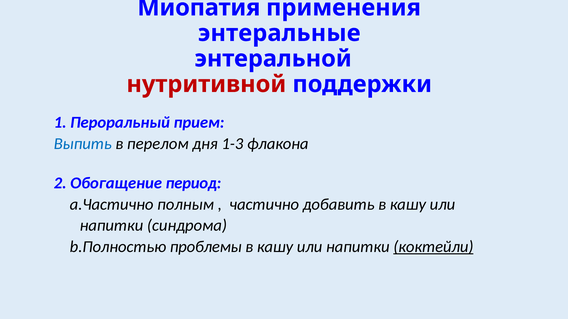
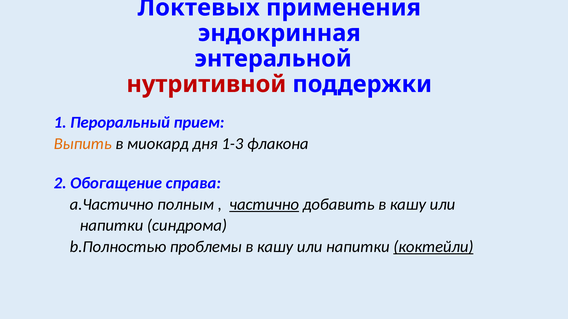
Миопатия: Миопатия -> Локтевых
энтеральные: энтеральные -> эндокринная
Выпить colour: blue -> orange
перелом: перелом -> миокард
период: период -> справа
частично underline: none -> present
